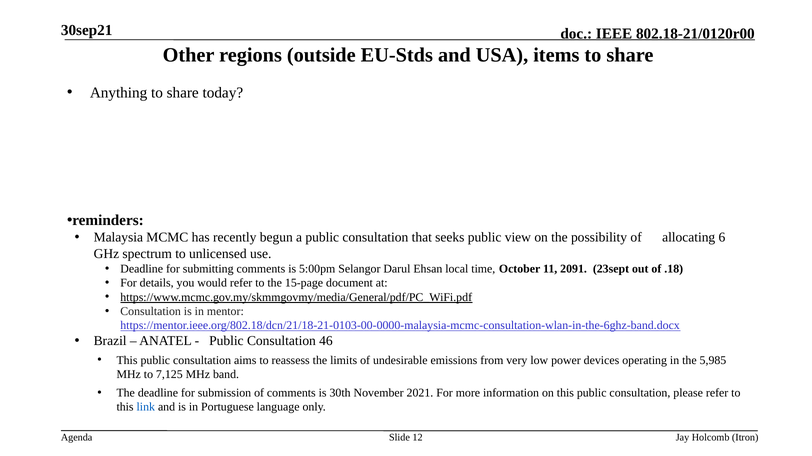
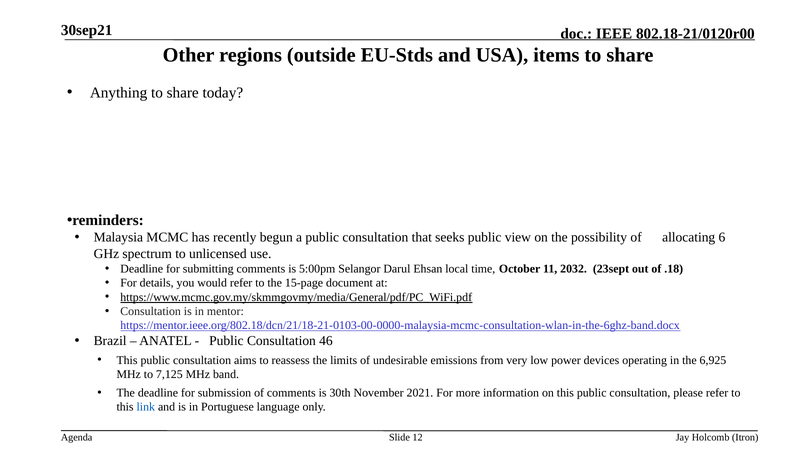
2091: 2091 -> 2032
5,985: 5,985 -> 6,925
